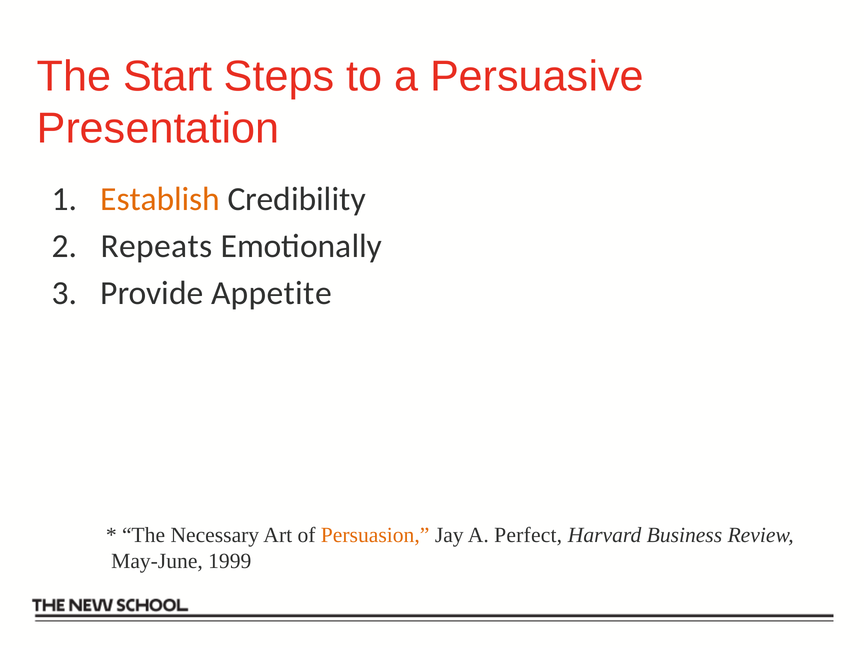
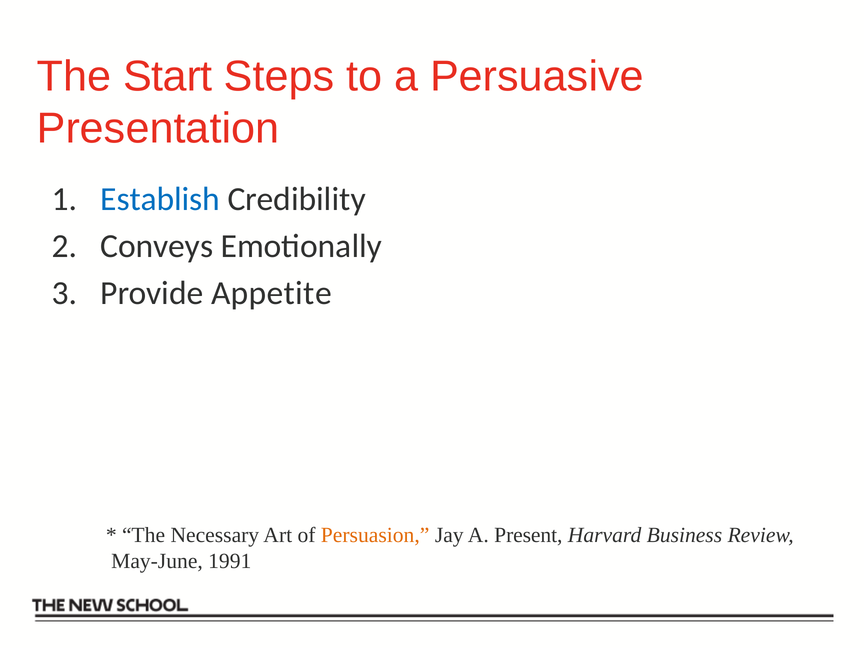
Establish colour: orange -> blue
Repeats: Repeats -> Conveys
Perfect: Perfect -> Present
1999: 1999 -> 1991
